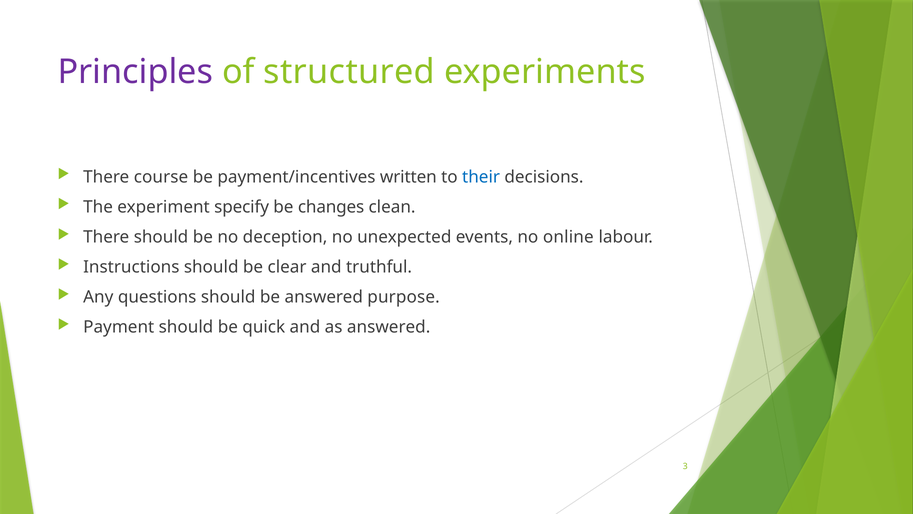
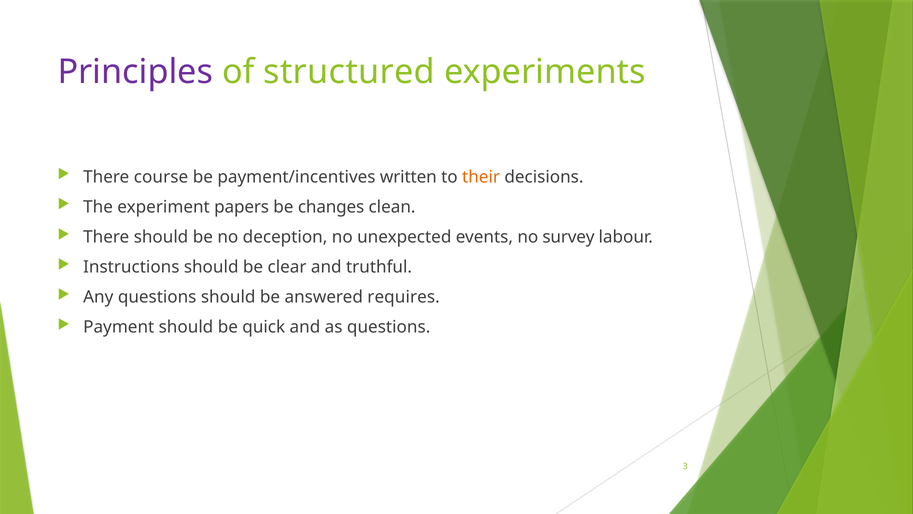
their colour: blue -> orange
specify: specify -> papers
online: online -> survey
purpose: purpose -> requires
as answered: answered -> questions
